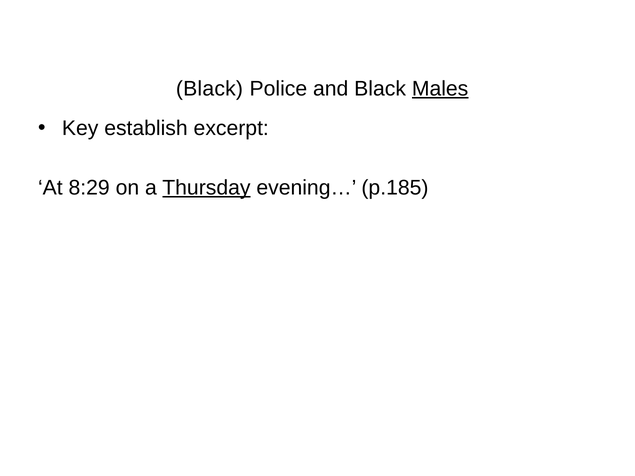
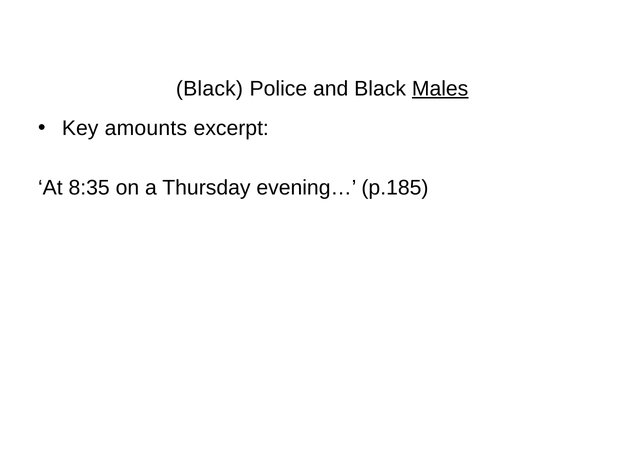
establish: establish -> amounts
8:29: 8:29 -> 8:35
Thursday underline: present -> none
